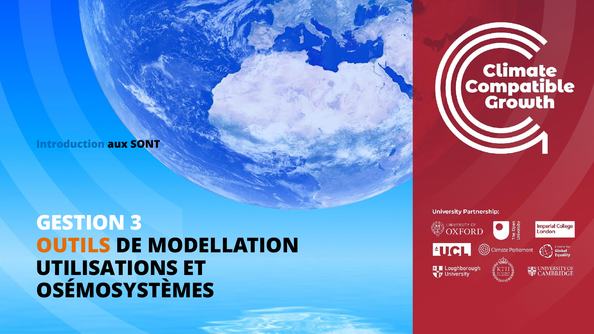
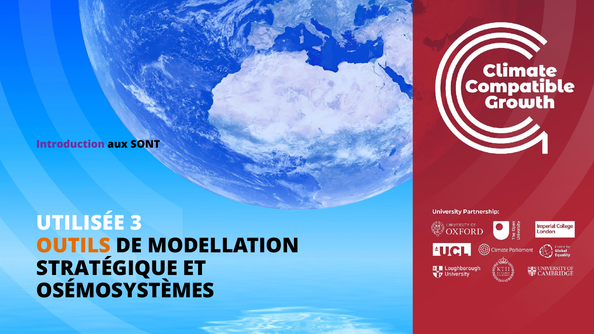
Introduction colour: blue -> purple
GESTION: GESTION -> UTILISÉE
UTILISATIONS: UTILISATIONS -> STRATÉGIQUE
